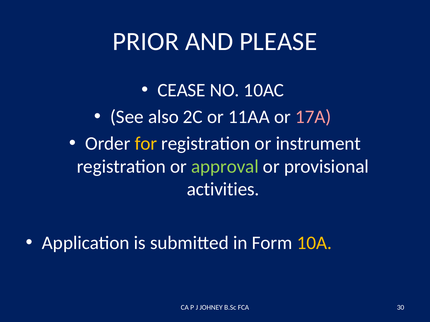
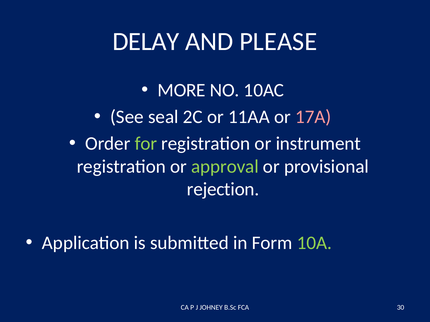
PRIOR: PRIOR -> DELAY
CEASE: CEASE -> MORE
also: also -> seal
for colour: yellow -> light green
activities: activities -> rejection
10A colour: yellow -> light green
